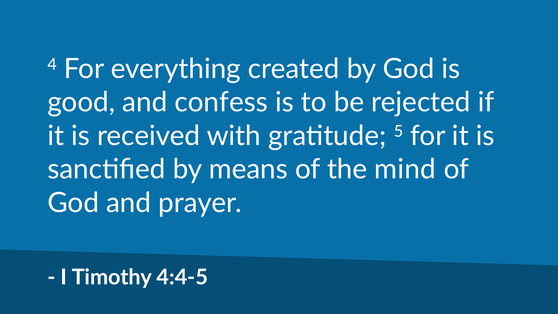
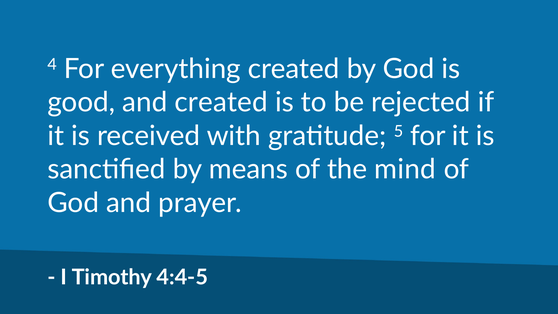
and confess: confess -> created
